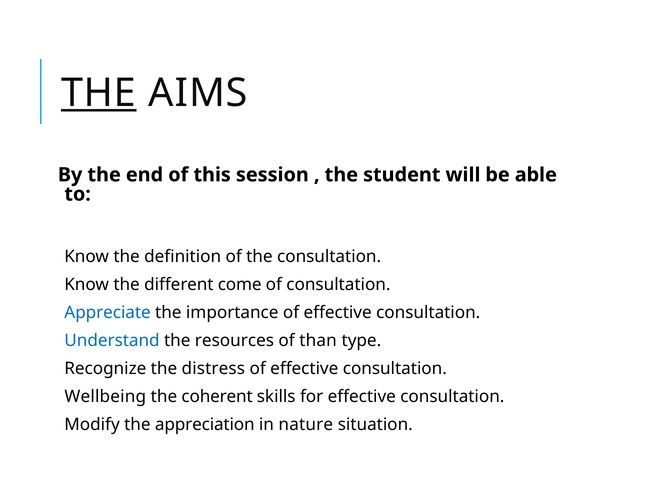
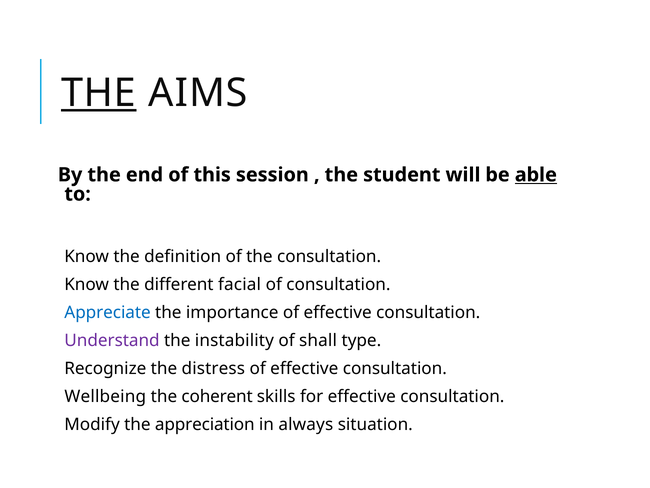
able underline: none -> present
come: come -> facial
Understand colour: blue -> purple
resources: resources -> instability
than: than -> shall
nature: nature -> always
